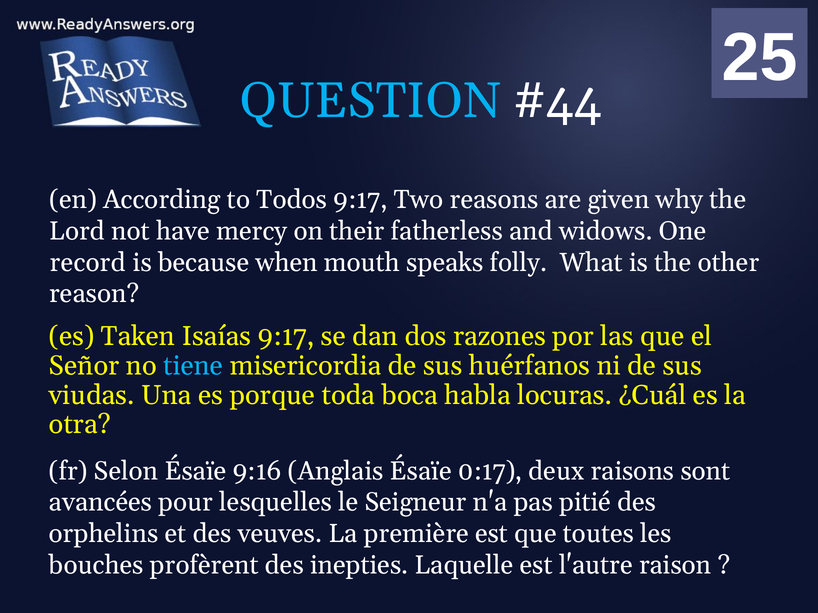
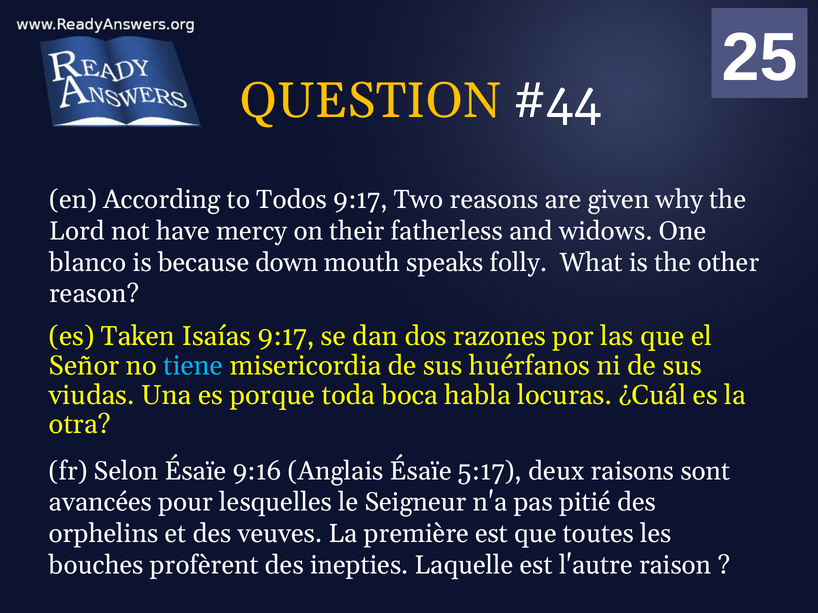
QUESTION colour: light blue -> yellow
record: record -> blanco
when: when -> down
0:17: 0:17 -> 5:17
